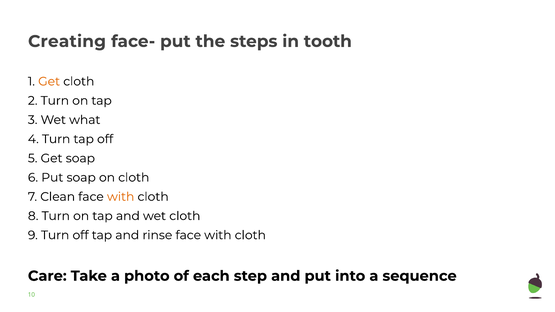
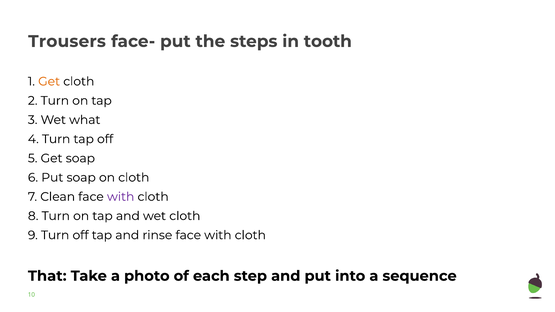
Creating: Creating -> Trousers
with at (121, 197) colour: orange -> purple
Care: Care -> That
